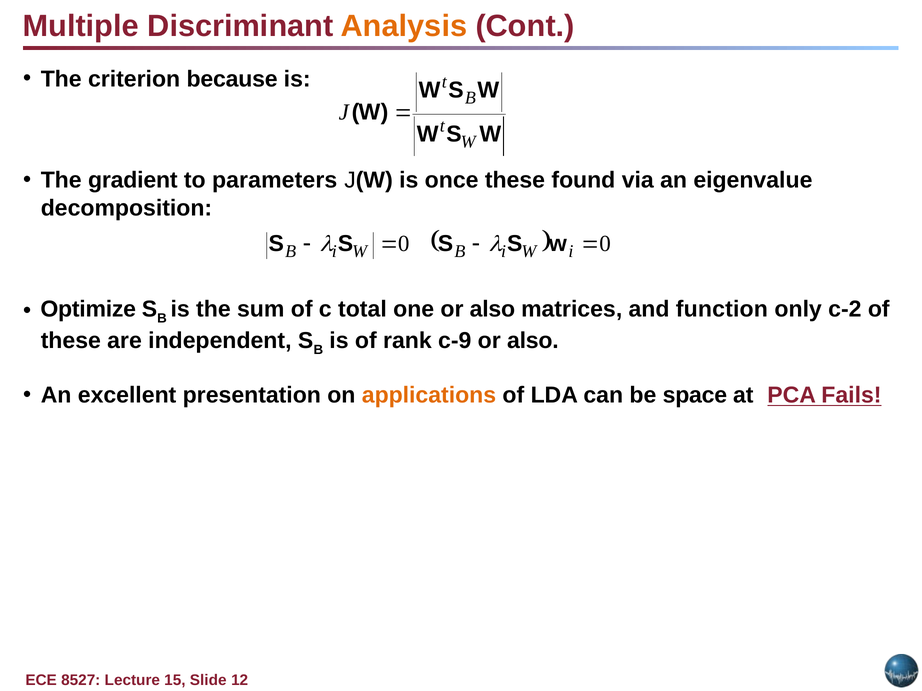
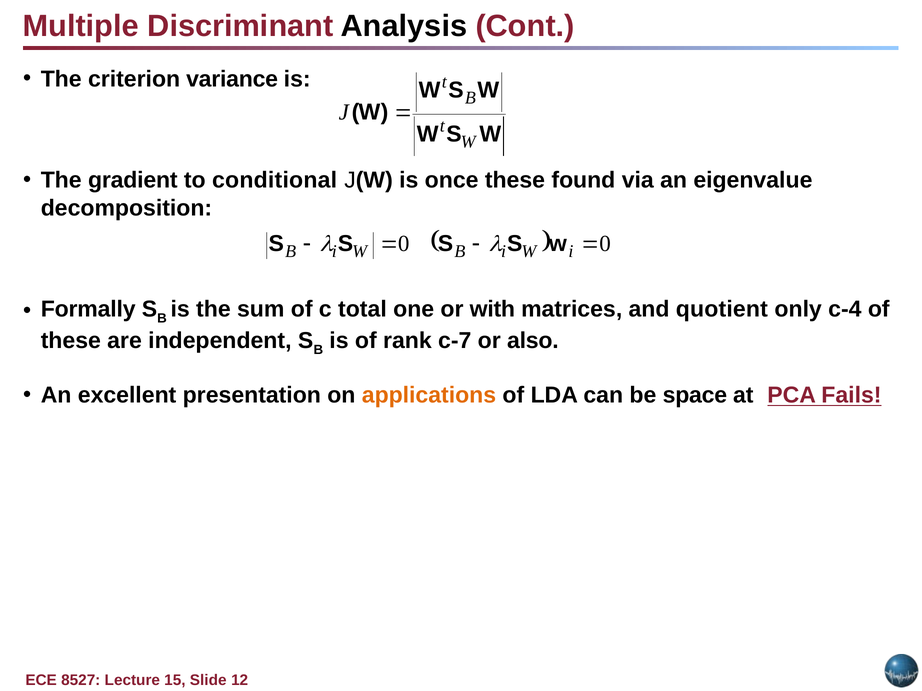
Analysis colour: orange -> black
because: because -> variance
parameters: parameters -> conditional
Optimize: Optimize -> Formally
one or also: also -> with
function: function -> quotient
c-2: c-2 -> c-4
c-9: c-9 -> c-7
